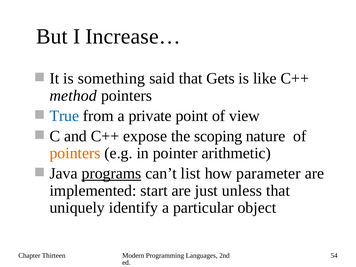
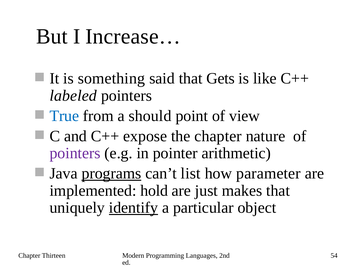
method: method -> labeled
private: private -> should
the scoping: scoping -> chapter
pointers at (75, 153) colour: orange -> purple
start: start -> hold
unless: unless -> makes
identify underline: none -> present
